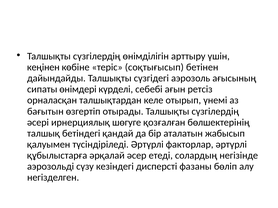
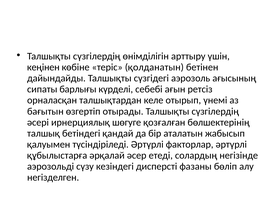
соқтығысып: соқтығысып -> қолданатын
өнімдері: өнімдері -> барлығы
